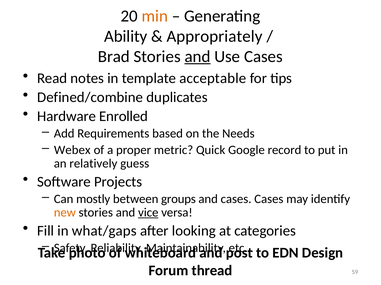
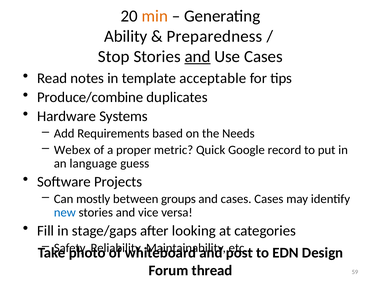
Appropriately: Appropriately -> Preparedness
Brad: Brad -> Stop
Defined/combine: Defined/combine -> Produce/combine
Enrolled: Enrolled -> Systems
relatively: relatively -> language
new colour: orange -> blue
vice underline: present -> none
what/gaps: what/gaps -> stage/gaps
